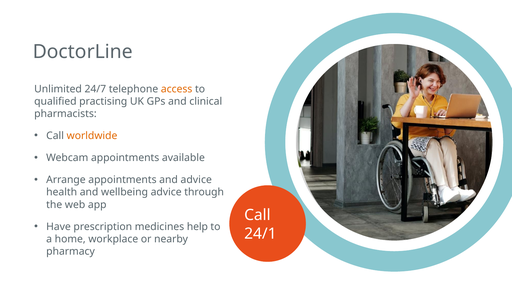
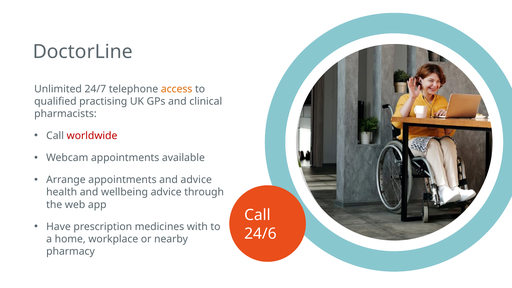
worldwide colour: orange -> red
help: help -> with
24/1: 24/1 -> 24/6
